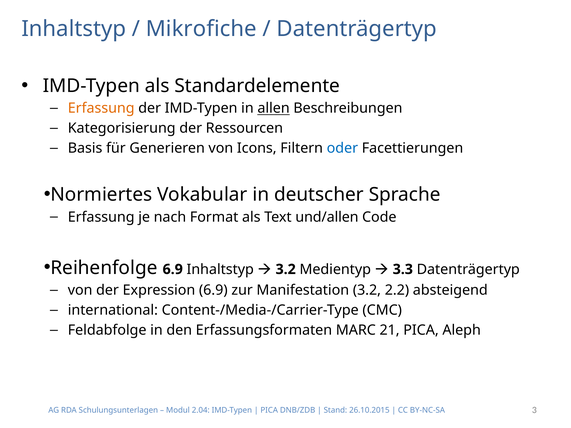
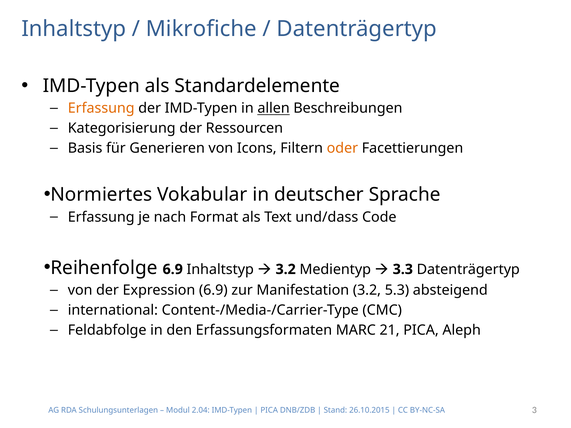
oder colour: blue -> orange
und/allen: und/allen -> und/dass
2.2: 2.2 -> 5.3
